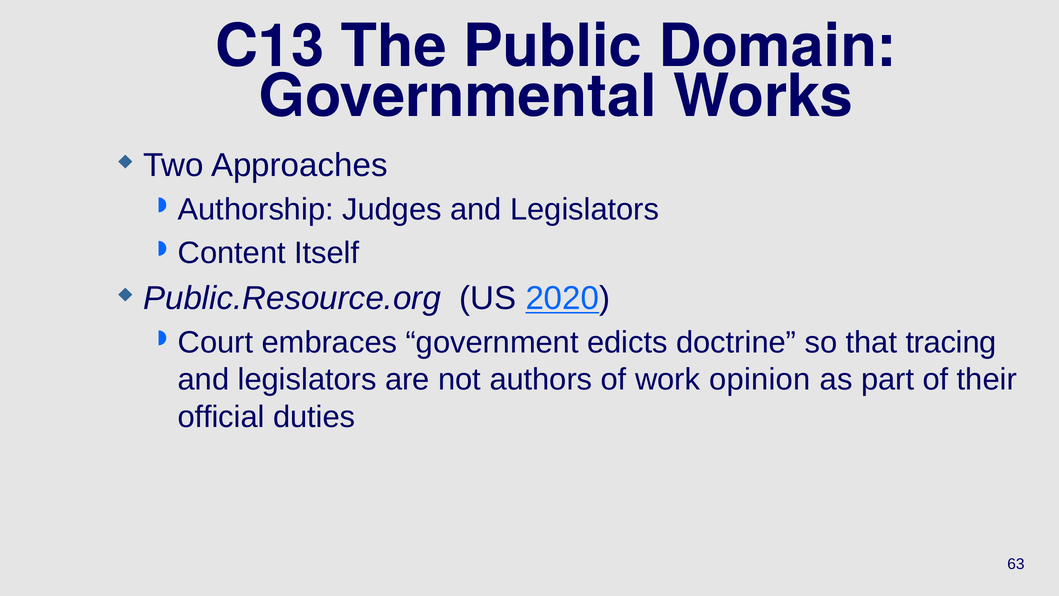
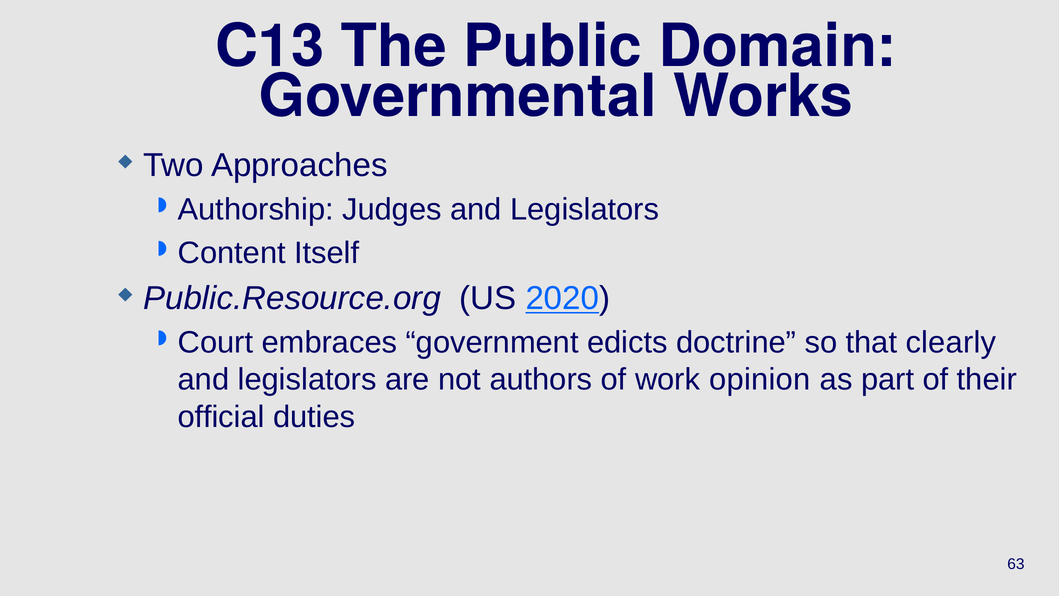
tracing: tracing -> clearly
